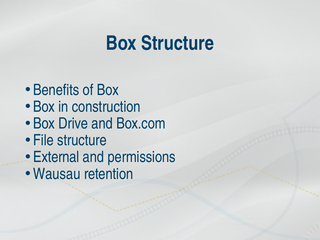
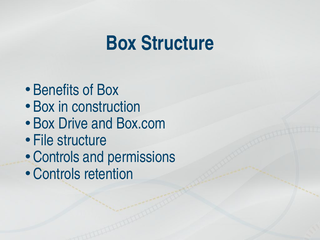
External at (56, 157): External -> Controls
Wausau at (57, 174): Wausau -> Controls
